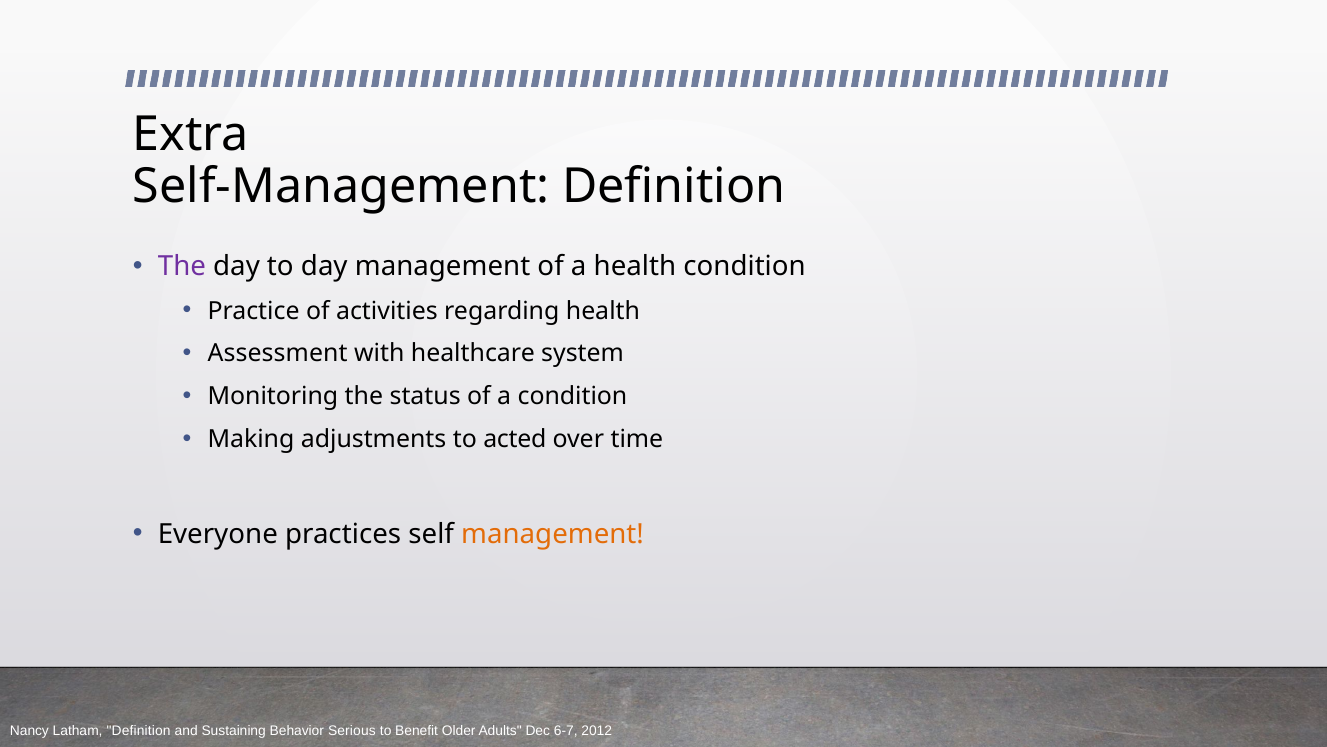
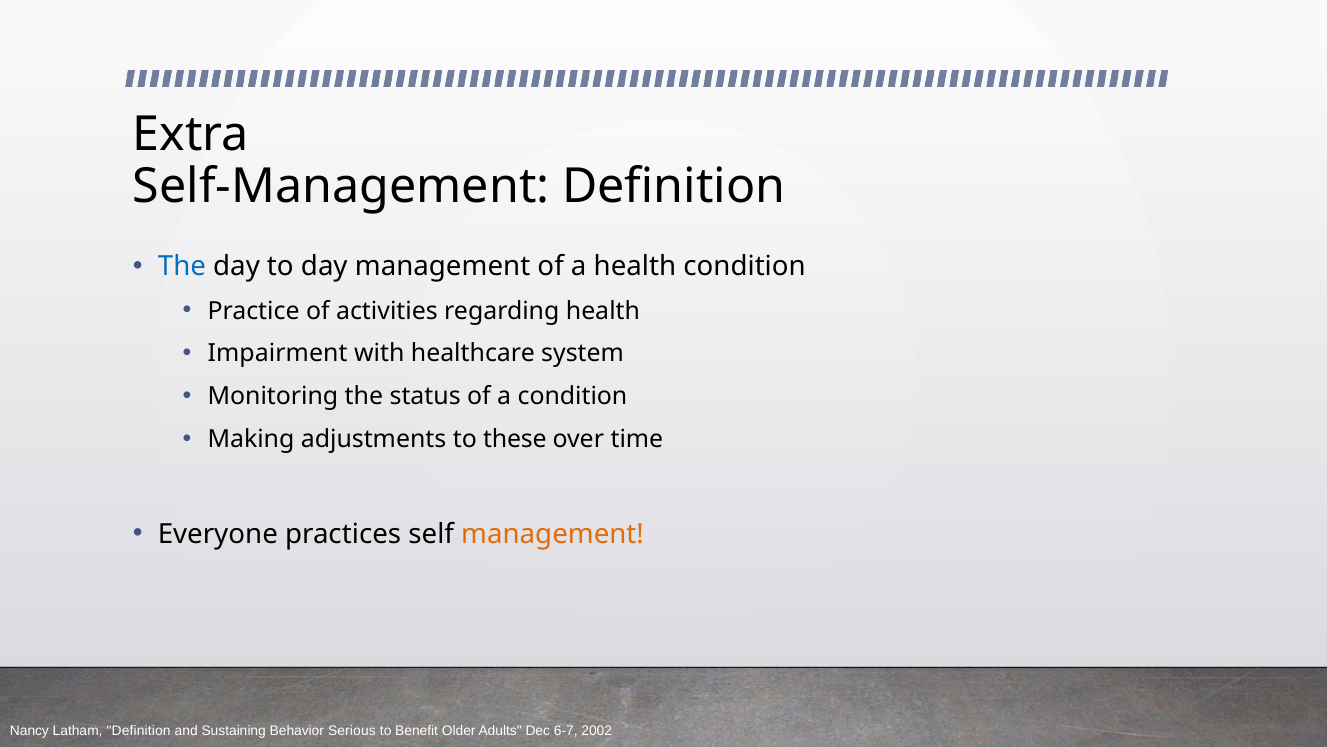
The at (182, 267) colour: purple -> blue
Assessment: Assessment -> Impairment
acted: acted -> these
2012: 2012 -> 2002
